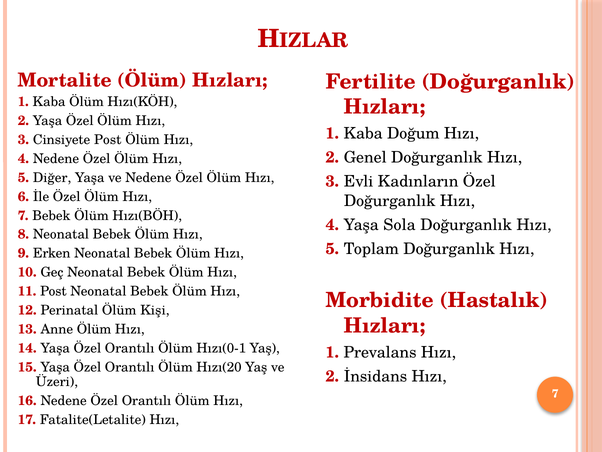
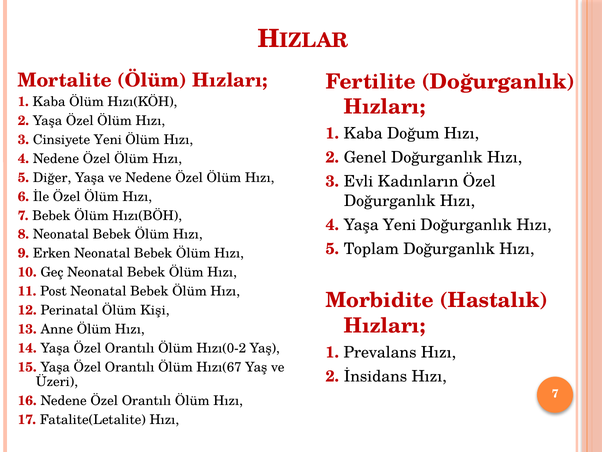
Cinsiyete Post: Post -> Yeni
Yaşa Sola: Sola -> Yeni
Hızı(0-1: Hızı(0-1 -> Hızı(0-2
Hızı(20: Hızı(20 -> Hızı(67
